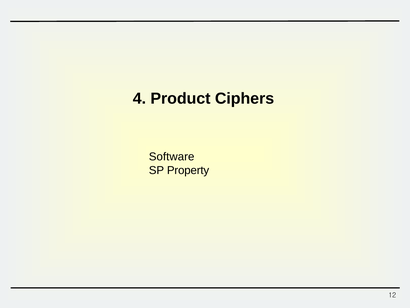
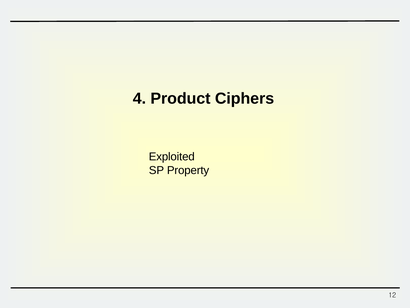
Software: Software -> Exploited
